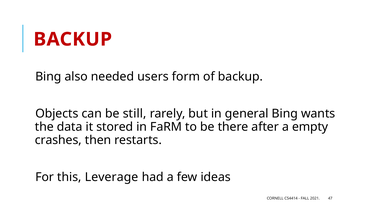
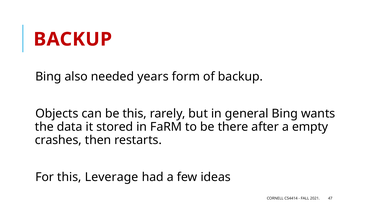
users: users -> years
be still: still -> this
